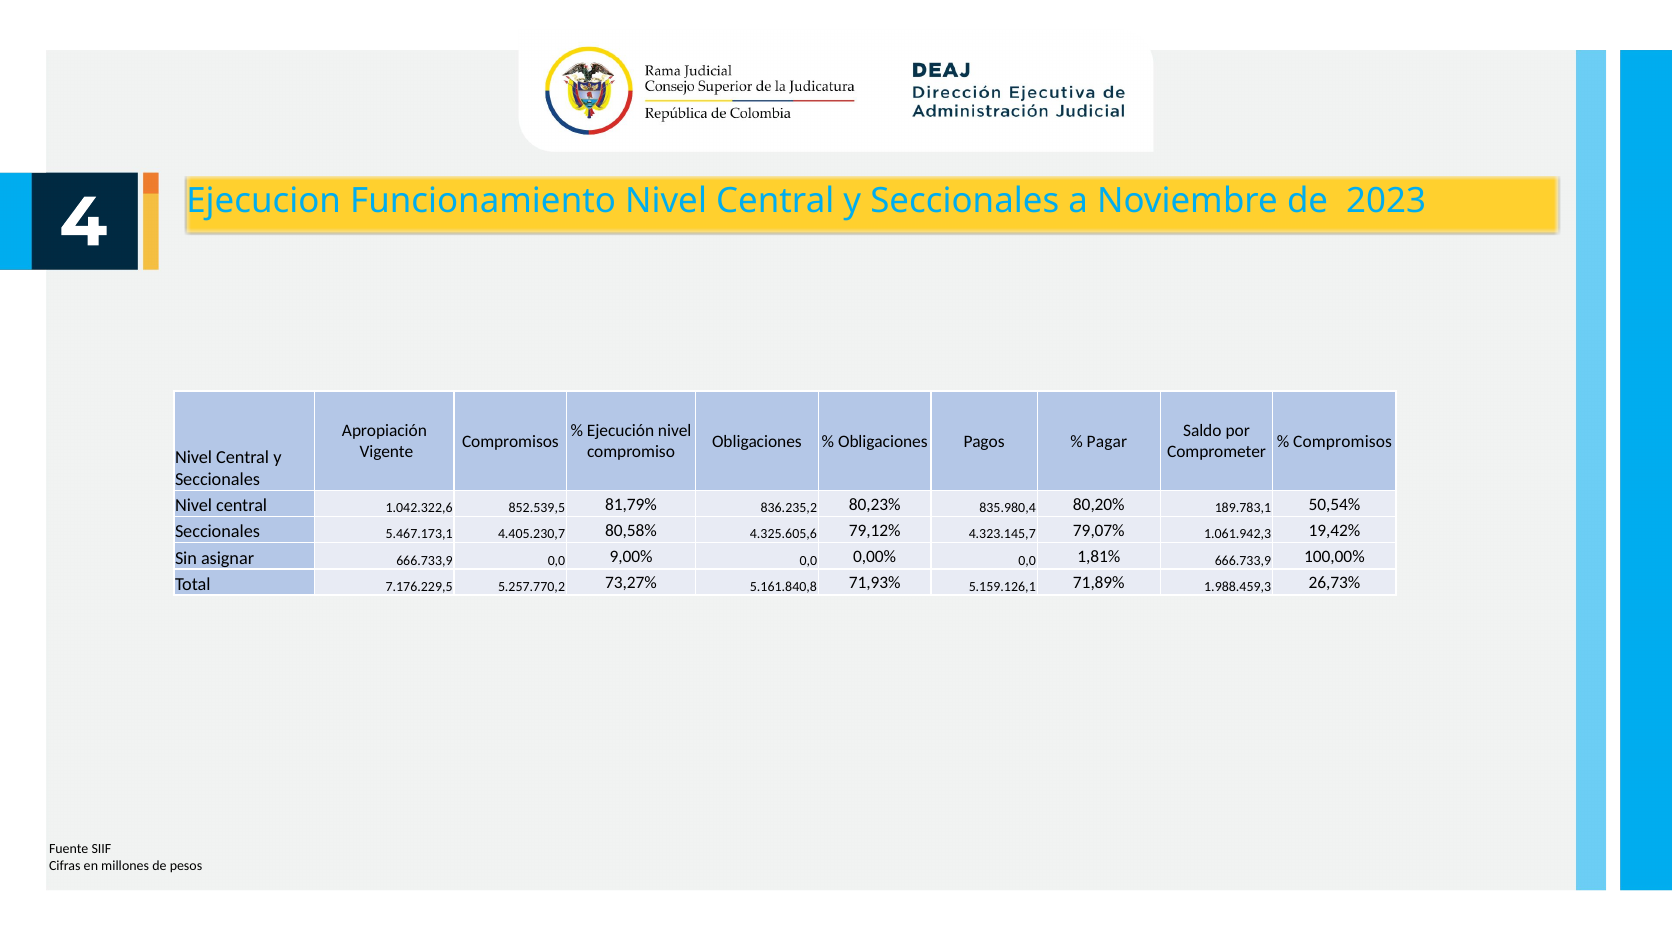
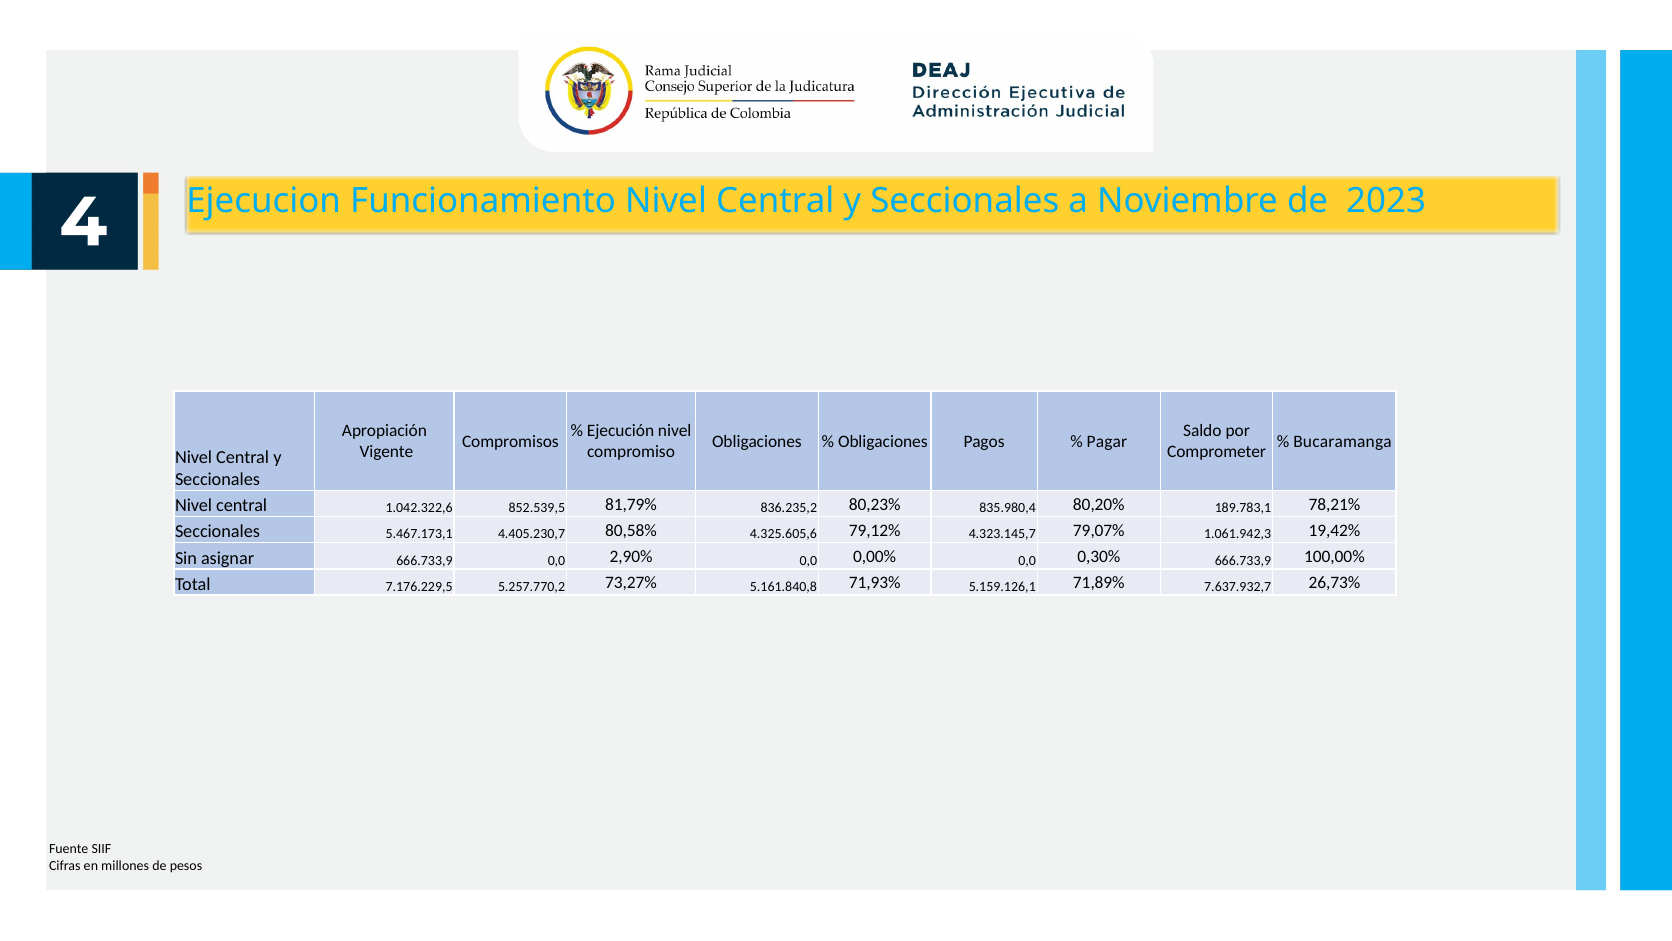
Compromisos at (1343, 441): Compromisos -> Bucaramanga
50,54%: 50,54% -> 78,21%
9,00%: 9,00% -> 2,90%
1,81%: 1,81% -> 0,30%
1.988.459,3: 1.988.459,3 -> 7.637.932,7
